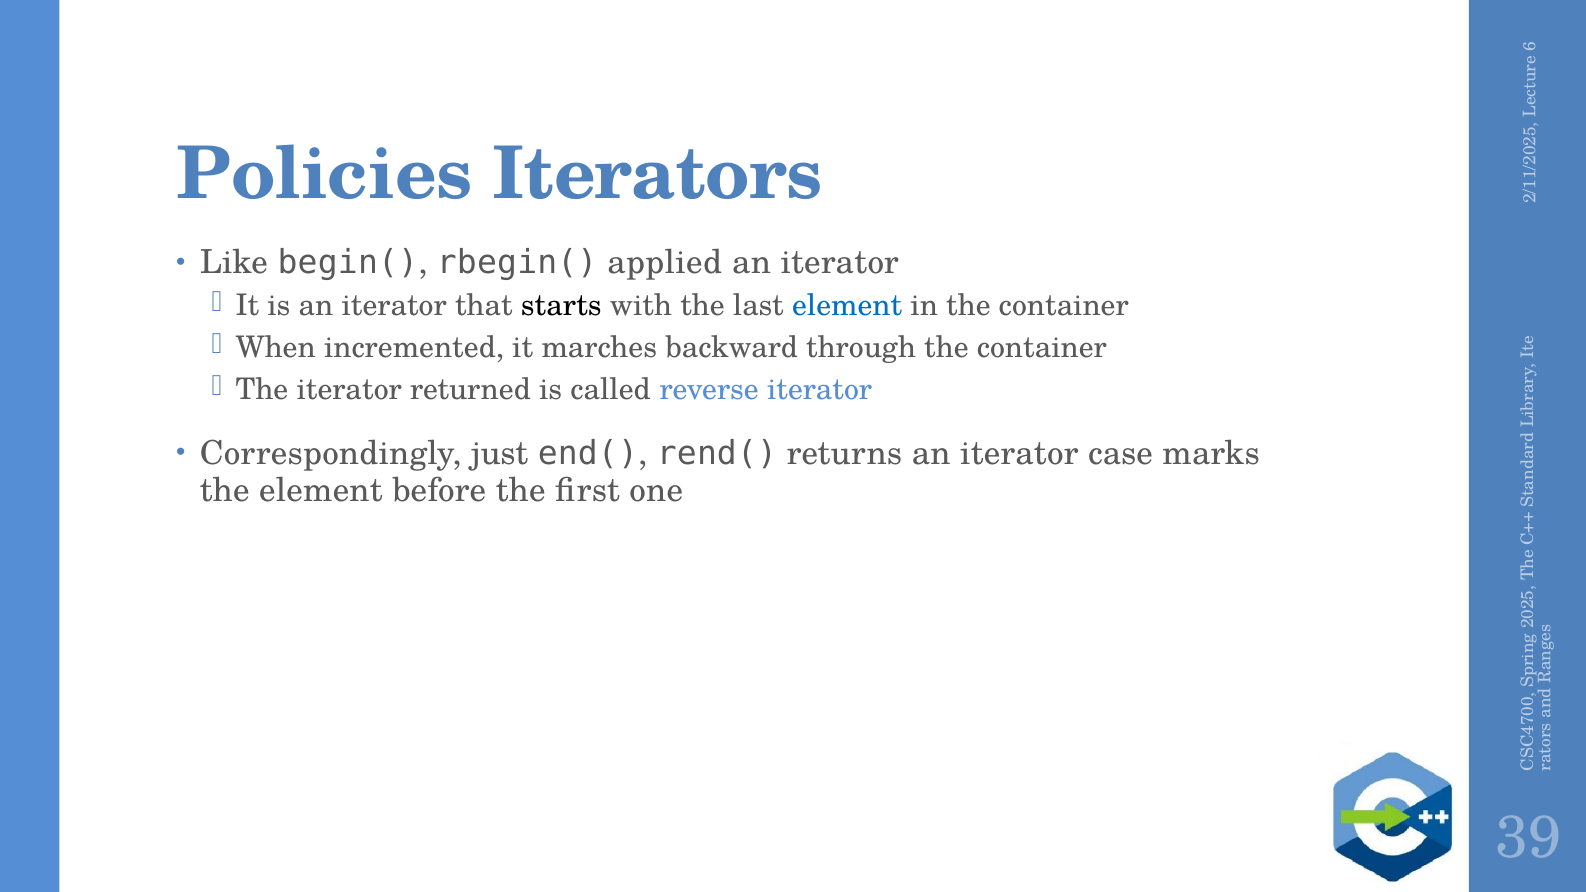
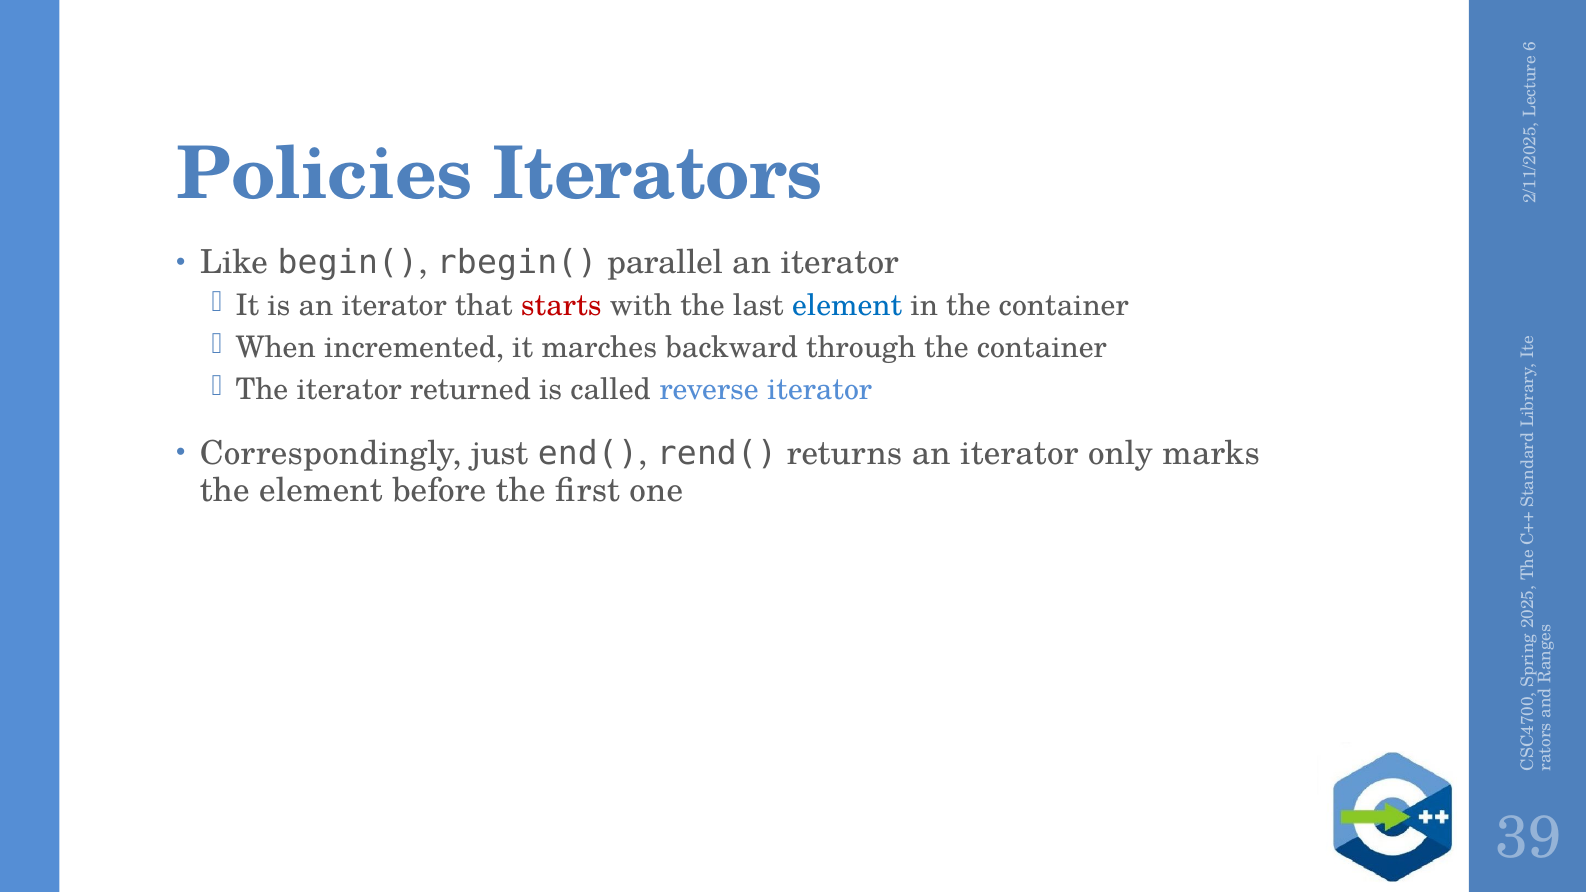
applied: applied -> parallel
starts colour: black -> red
case: case -> only
